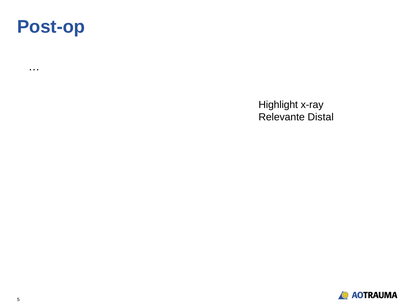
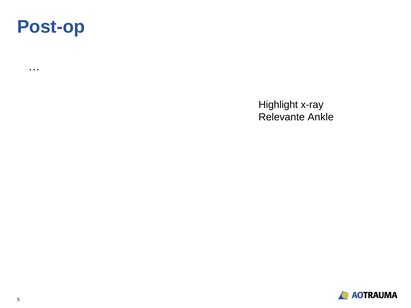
Distal: Distal -> Ankle
